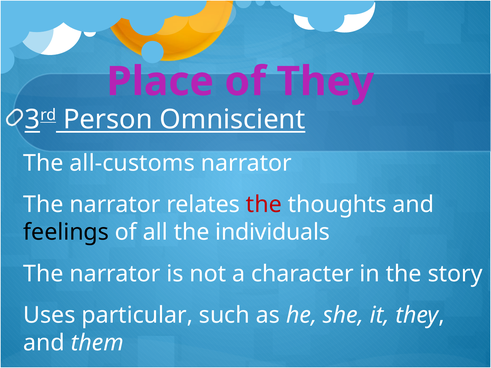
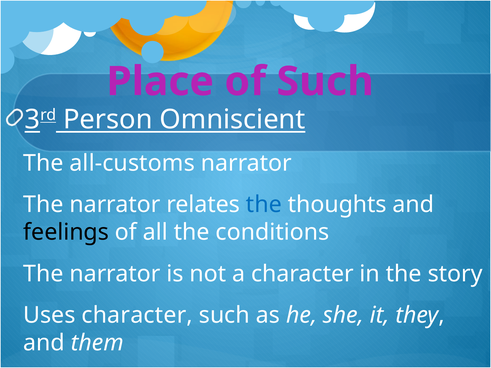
of They: They -> Such
the at (264, 205) colour: red -> blue
individuals: individuals -> conditions
Uses particular: particular -> character
